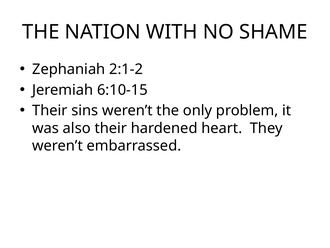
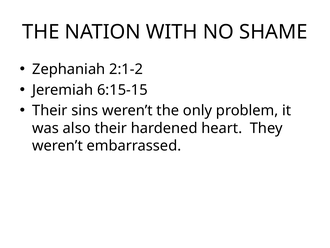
6:10-15: 6:10-15 -> 6:15-15
